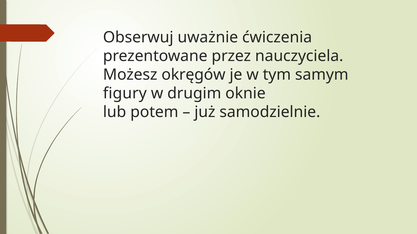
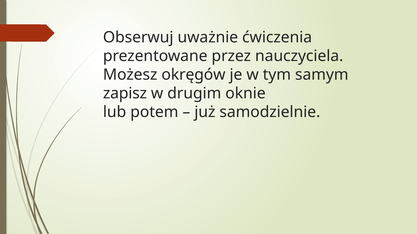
figury: figury -> zapisz
